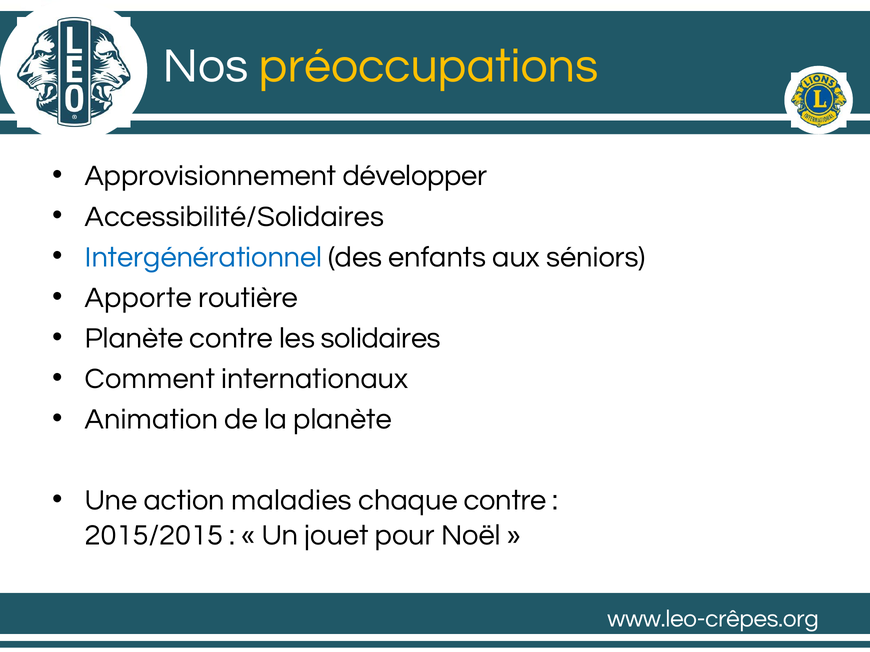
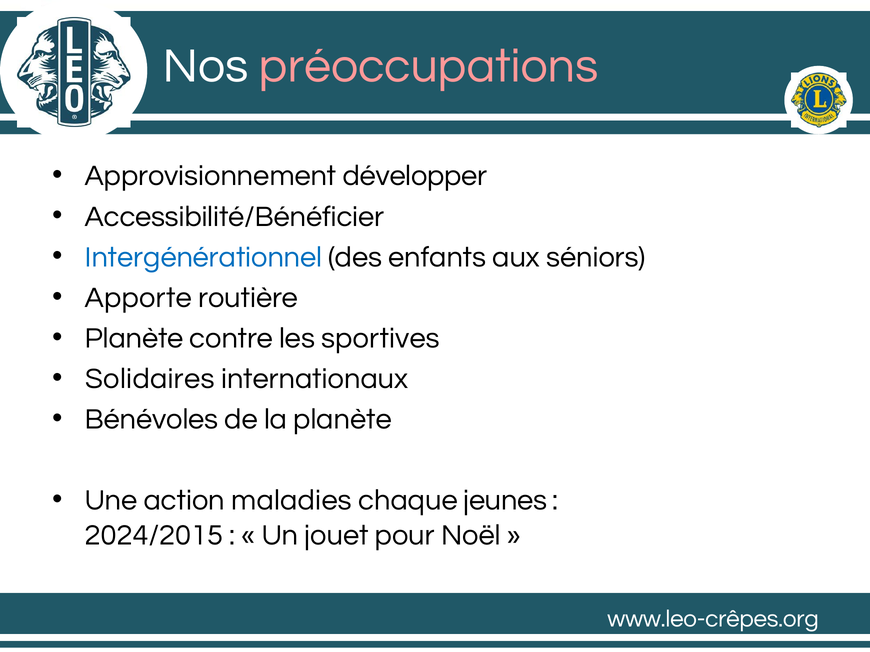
préoccupations colour: yellow -> pink
Accessibilité/Solidaires: Accessibilité/Solidaires -> Accessibilité/Bénéficier
solidaires: solidaires -> sportives
Comment: Comment -> Solidaires
Animation: Animation -> Bénévoles
chaque contre: contre -> jeunes
2015/2015: 2015/2015 -> 2024/2015
